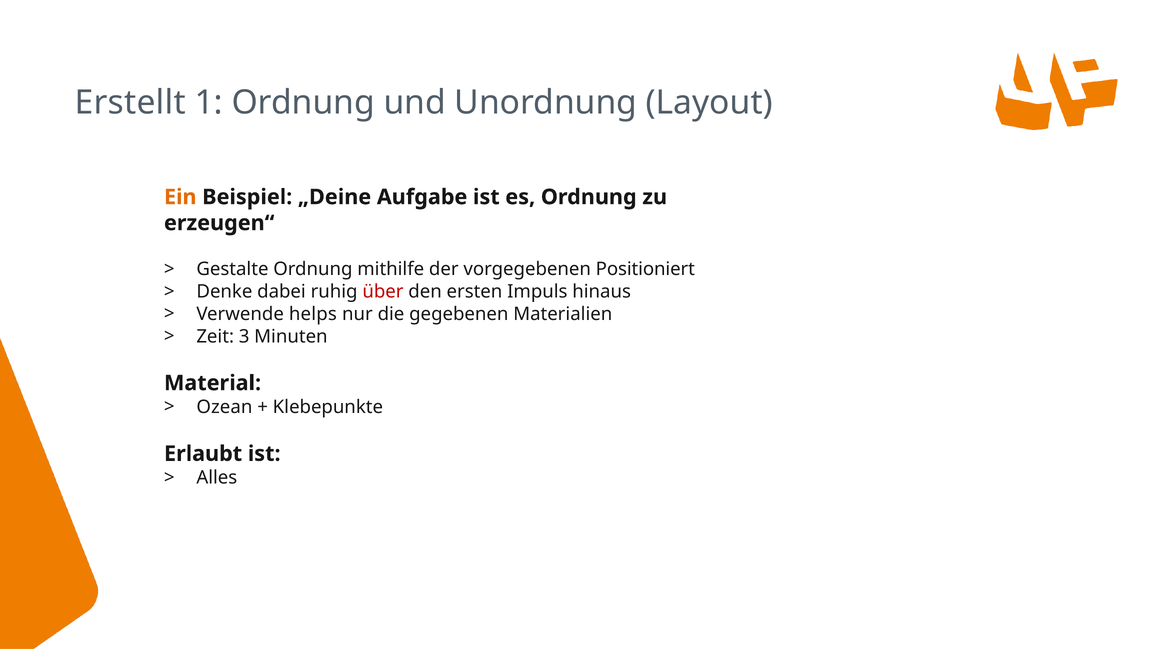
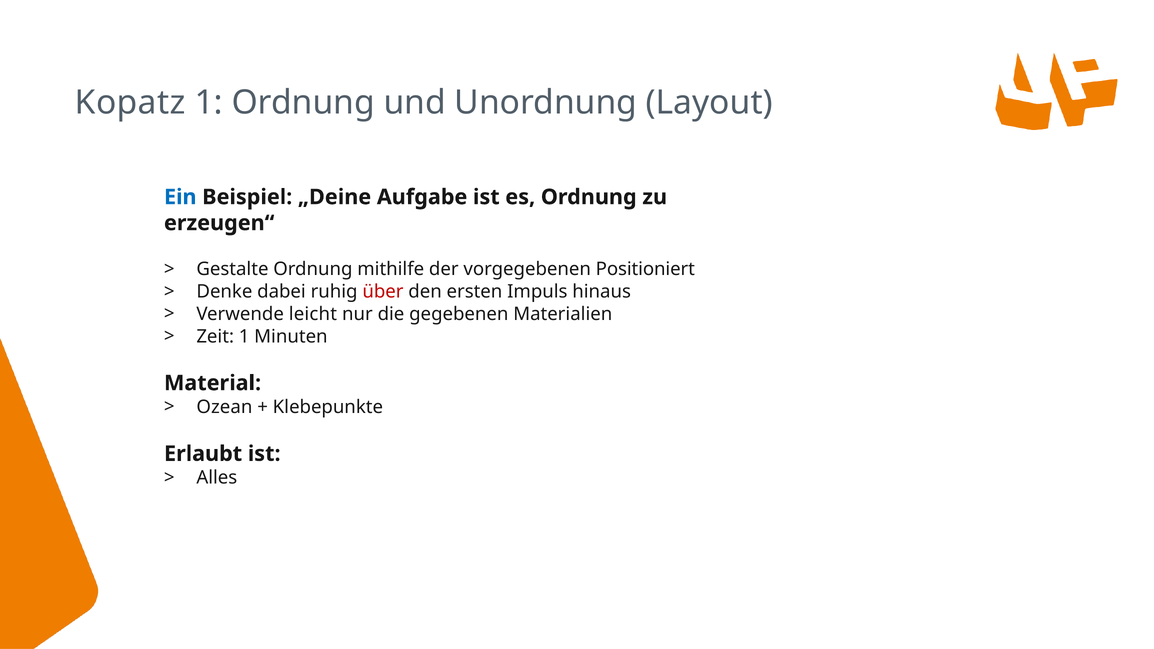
Erstellt: Erstellt -> Kopatz
Ein colour: orange -> blue
helps: helps -> leicht
Zeit 3: 3 -> 1
